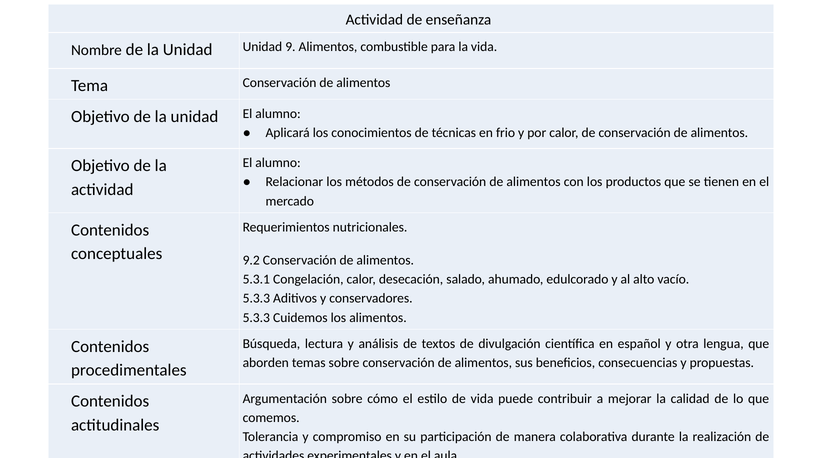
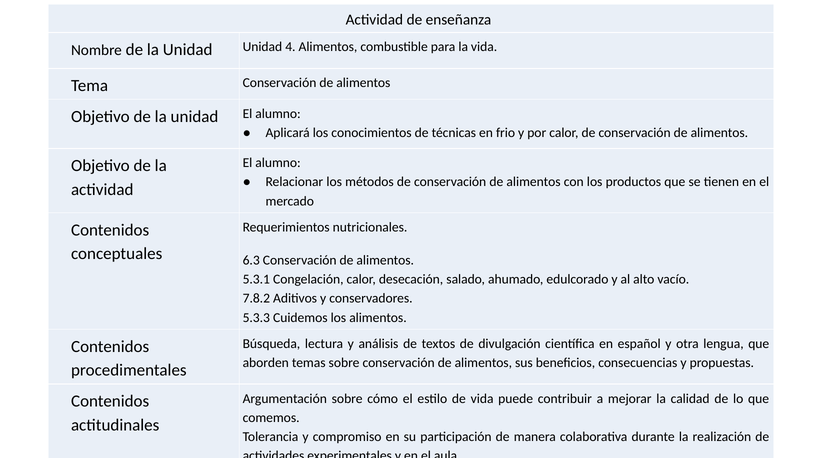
9: 9 -> 4
9.2: 9.2 -> 6.3
5.3.3 at (256, 299): 5.3.3 -> 7.8.2
